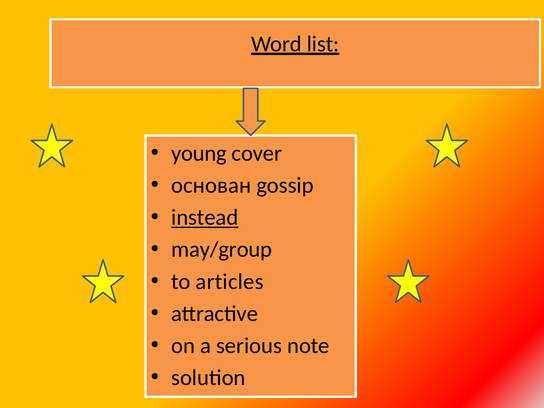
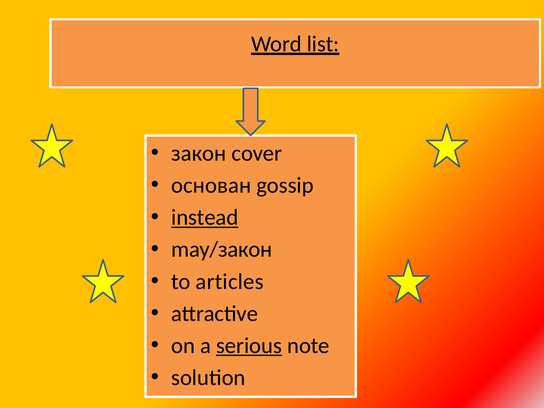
young: young -> закон
may/group: may/group -> may/закон
serious underline: none -> present
